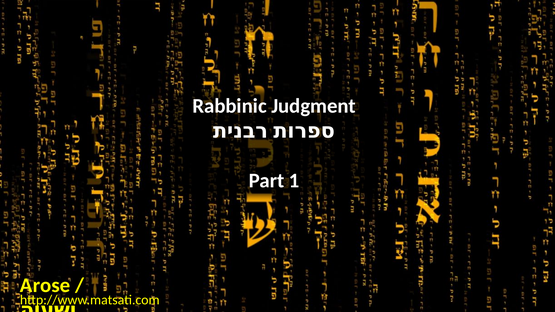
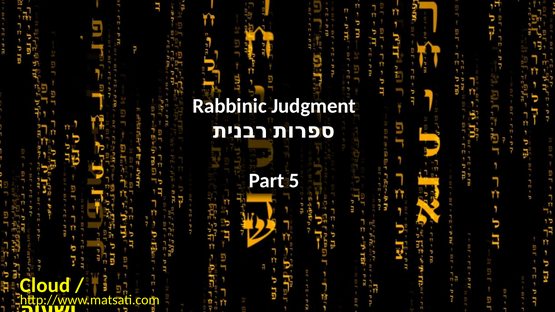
1: 1 -> 5
Arose: Arose -> Cloud
